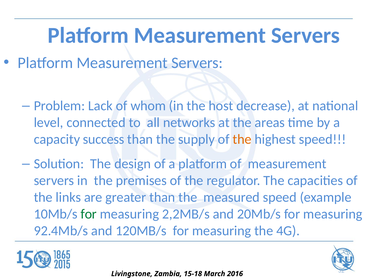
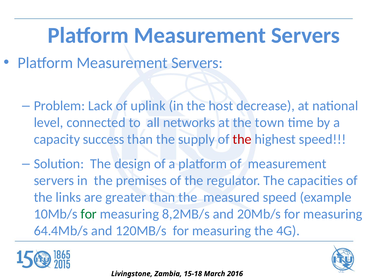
whom: whom -> uplink
areas: areas -> town
the at (242, 139) colour: orange -> red
2,2MB/s: 2,2MB/s -> 8,2MB/s
92.4Mb/s: 92.4Mb/s -> 64.4Mb/s
